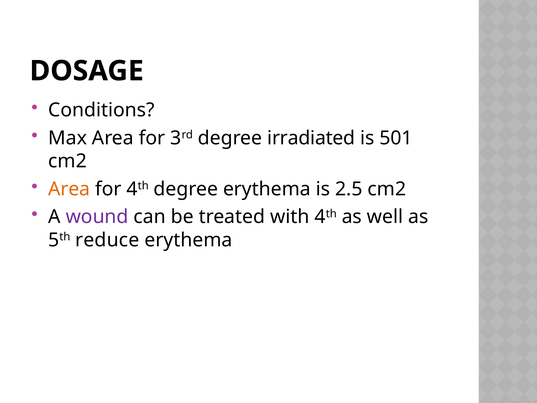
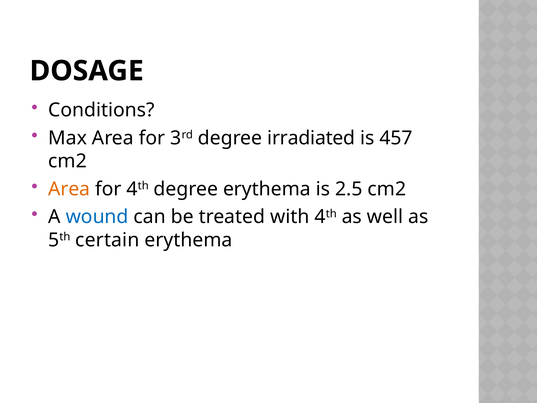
501: 501 -> 457
wound colour: purple -> blue
reduce: reduce -> certain
